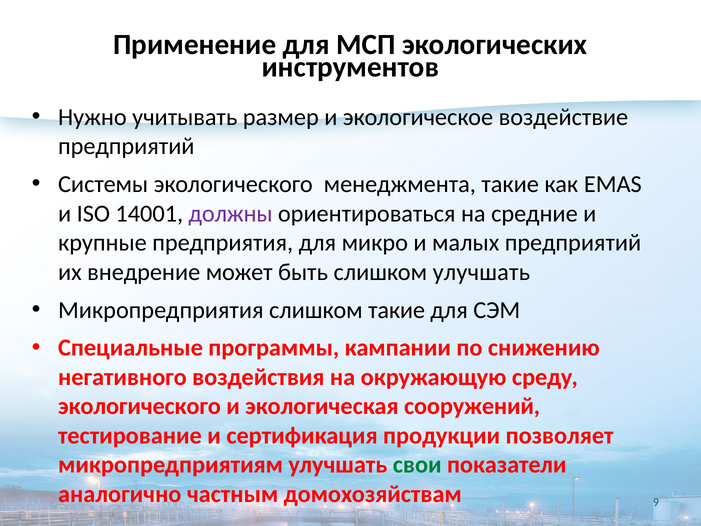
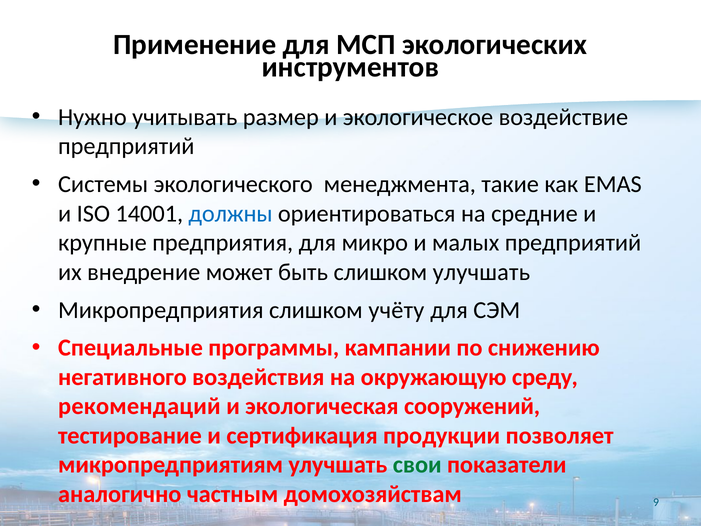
должны colour: purple -> blue
слишком такие: такие -> учёту
экологического at (140, 406): экологического -> рекомендаций
